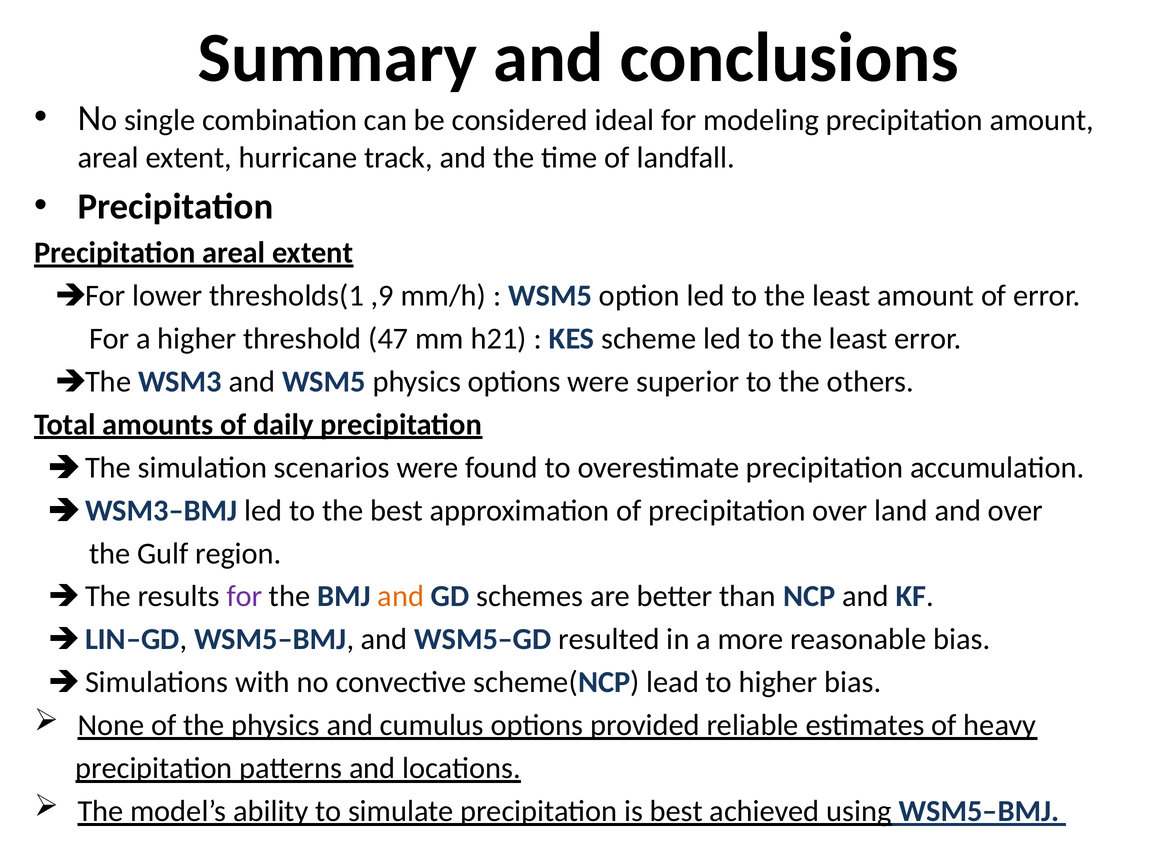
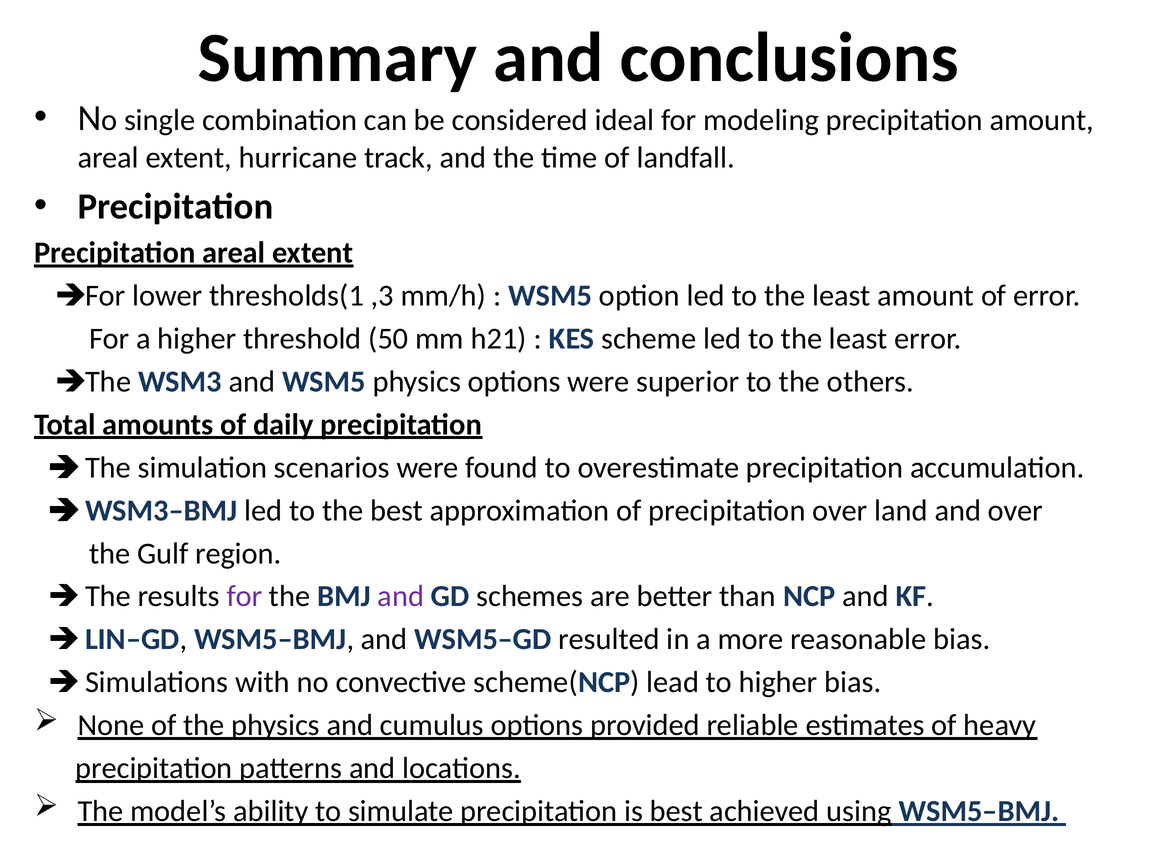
,9: ,9 -> ,3
47: 47 -> 50
and at (401, 597) colour: orange -> purple
